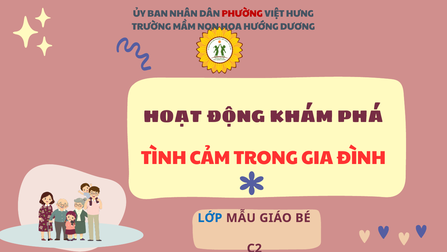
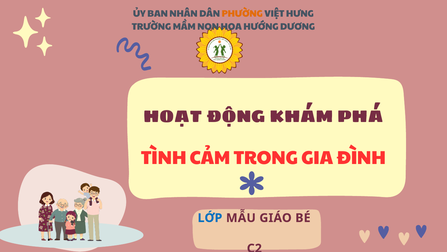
PHƯỜNG colour: red -> orange
